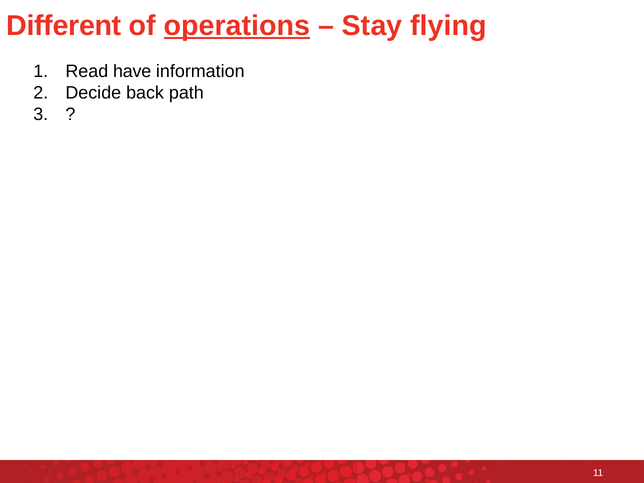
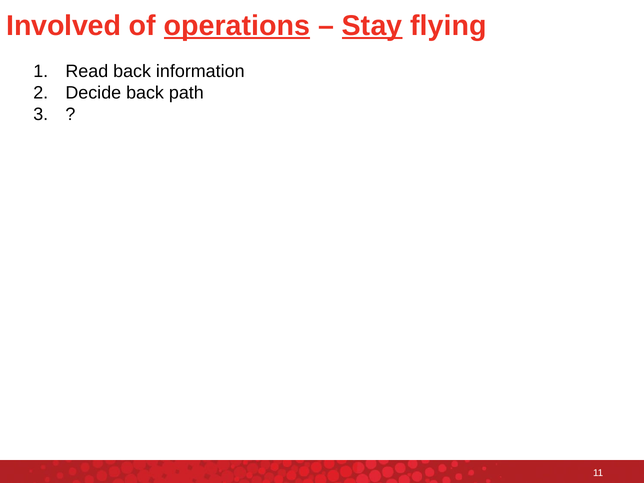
Different: Different -> Involved
Stay underline: none -> present
Read have: have -> back
